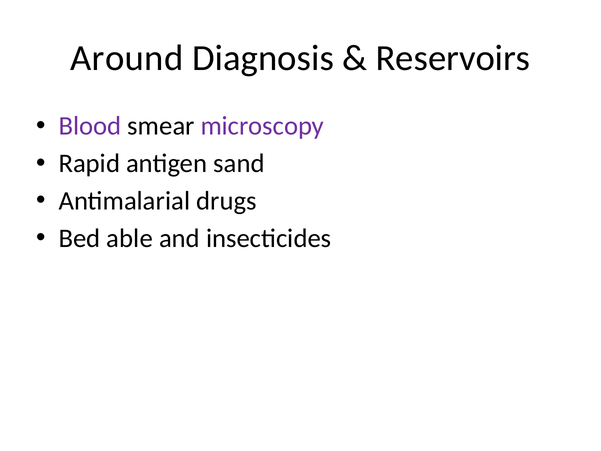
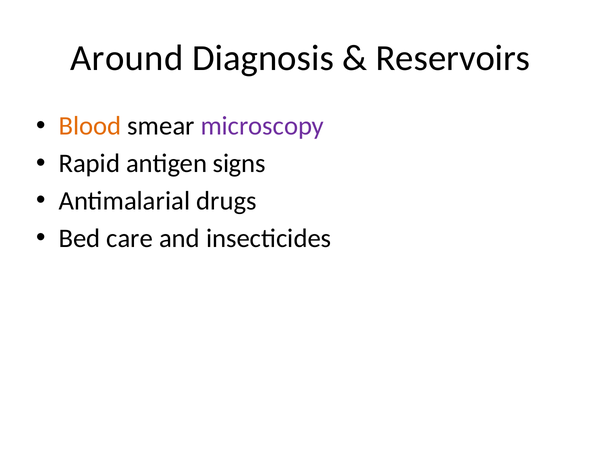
Blood colour: purple -> orange
sand: sand -> signs
able: able -> care
